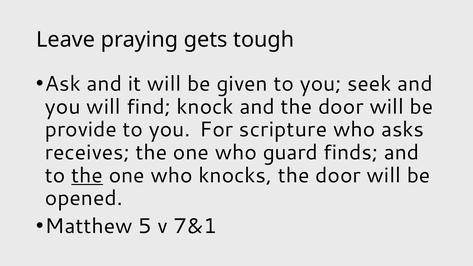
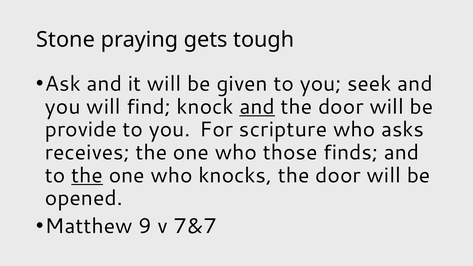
Leave: Leave -> Stone
and at (257, 107) underline: none -> present
guard: guard -> those
5: 5 -> 9
7&1: 7&1 -> 7&7
